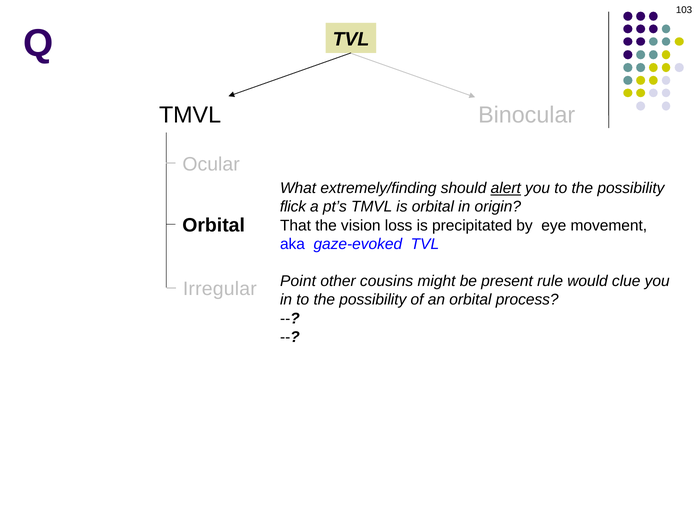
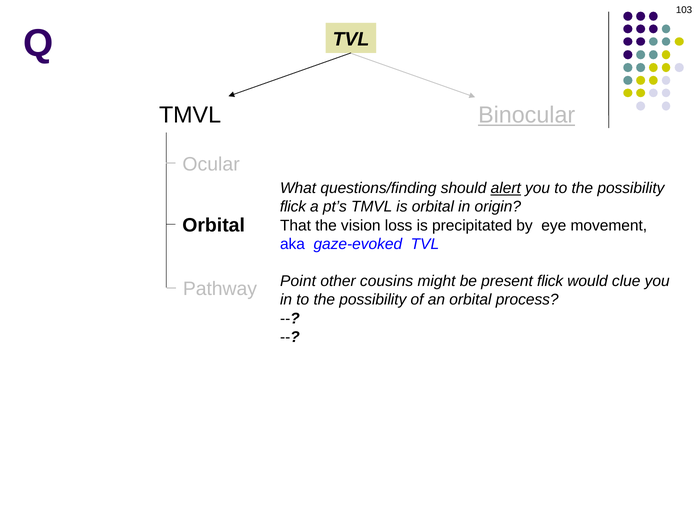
Binocular underline: none -> present
extremely/finding: extremely/finding -> questions/finding
present rule: rule -> flick
Irregular: Irregular -> Pathway
